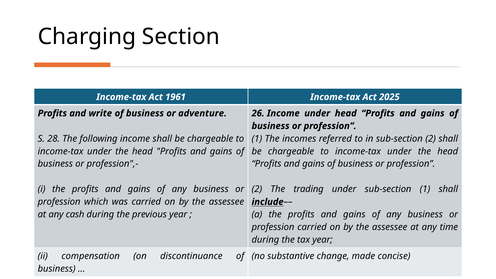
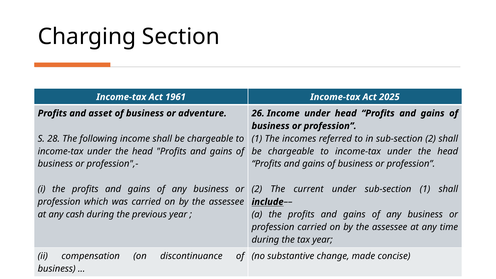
write: write -> asset
trading: trading -> current
